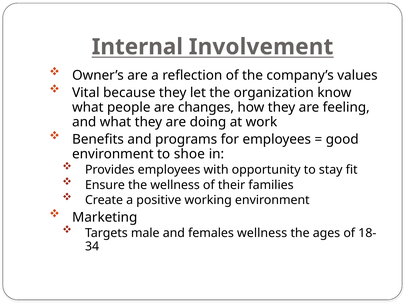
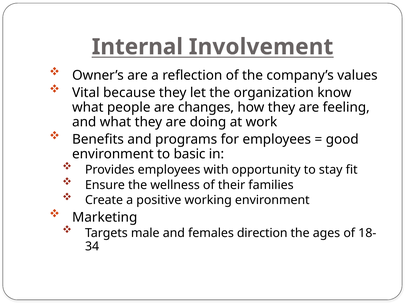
shoe: shoe -> basic
females wellness: wellness -> direction
